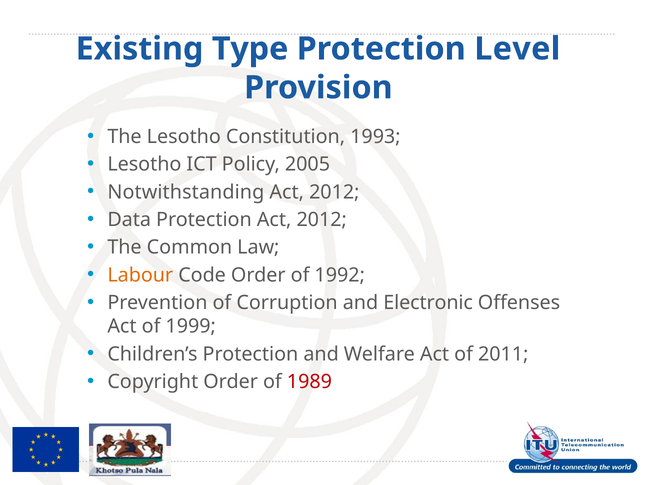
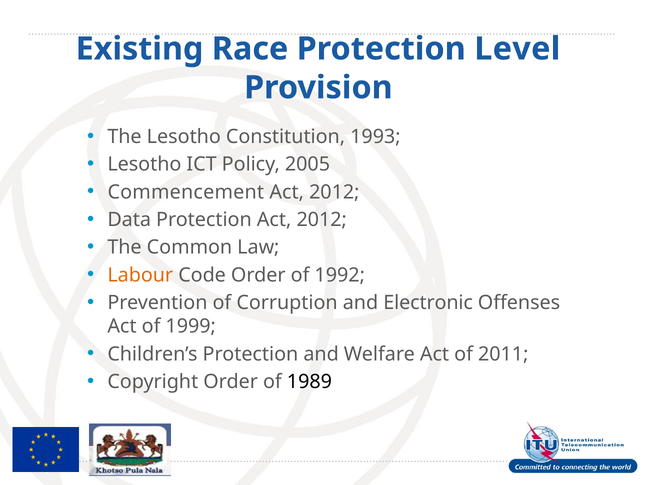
Type: Type -> Race
Notwithstanding: Notwithstanding -> Commencement
1989 colour: red -> black
